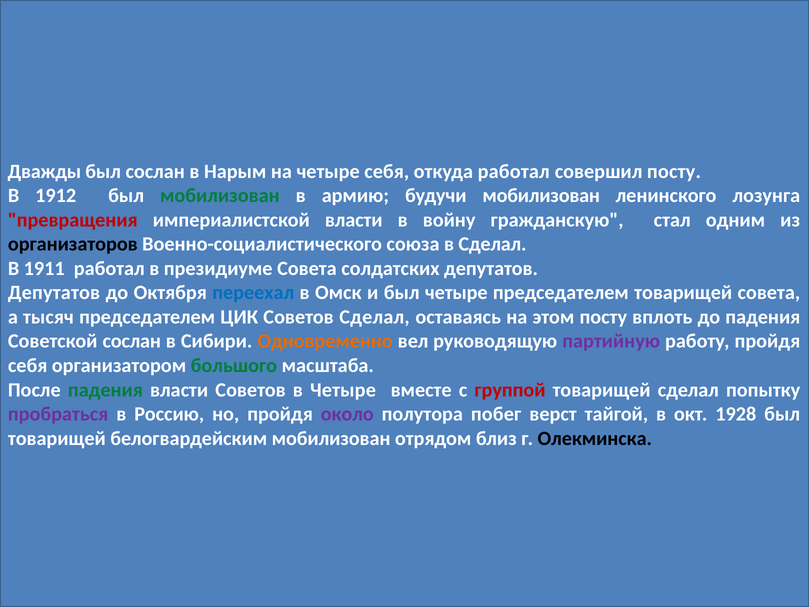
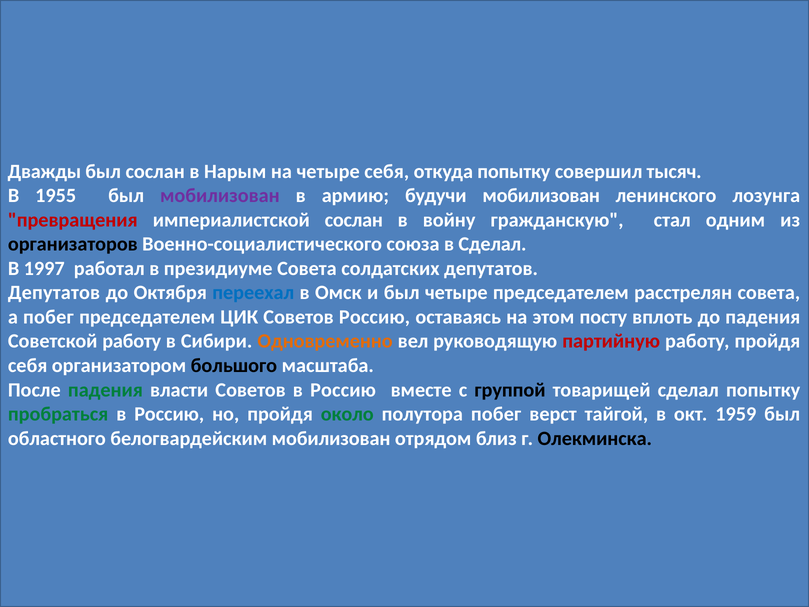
откуда работал: работал -> попытку
совершил посту: посту -> тысяч
1912: 1912 -> 1955
мобилизован at (220, 196) colour: green -> purple
империалистской власти: власти -> сослан
1911: 1911 -> 1997
председателем товарищей: товарищей -> расстрелян
а тысяч: тысяч -> побег
Советов Сделал: Сделал -> Россию
Советской сослан: сослан -> работу
партийную colour: purple -> red
большого colour: green -> black
Советов в Четыре: Четыре -> Россию
группой colour: red -> black
пробраться colour: purple -> green
около colour: purple -> green
1928: 1928 -> 1959
товарищей at (57, 438): товарищей -> областного
